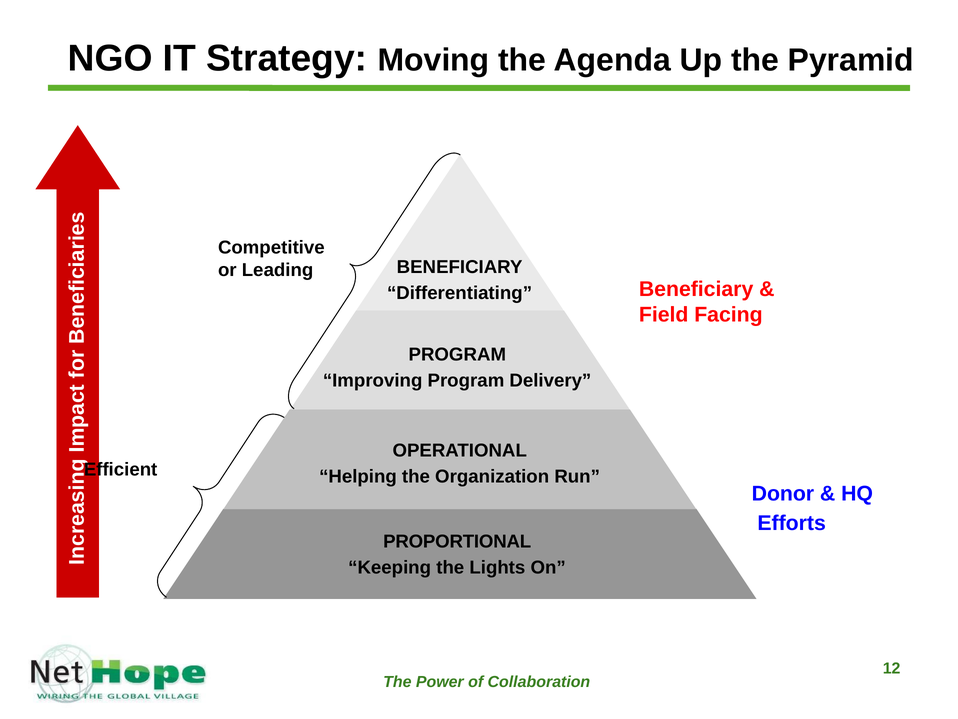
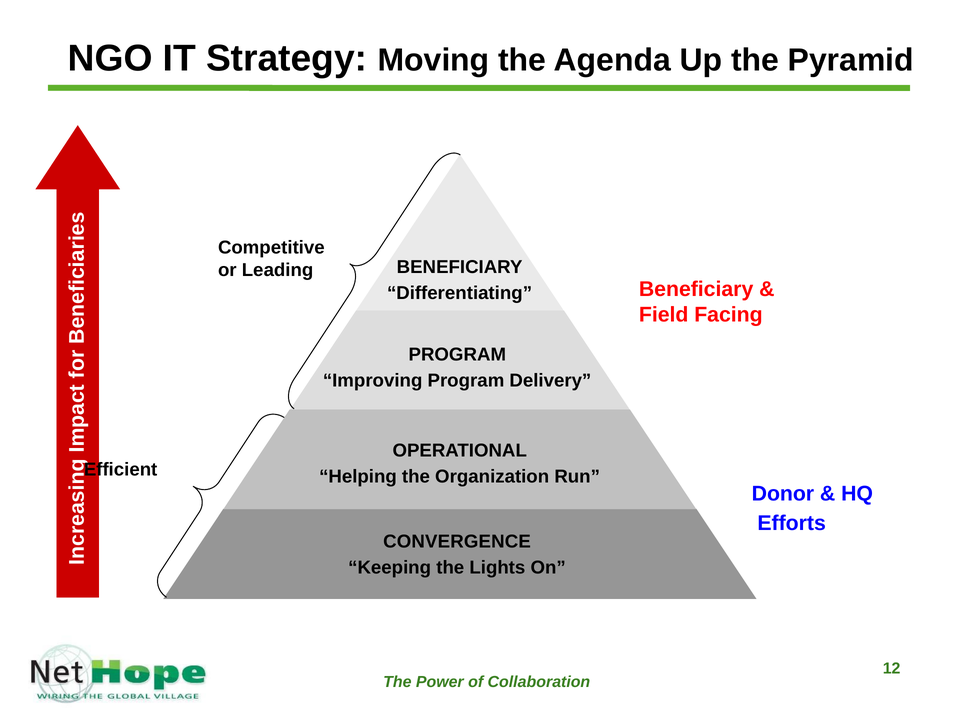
PROPORTIONAL: PROPORTIONAL -> CONVERGENCE
